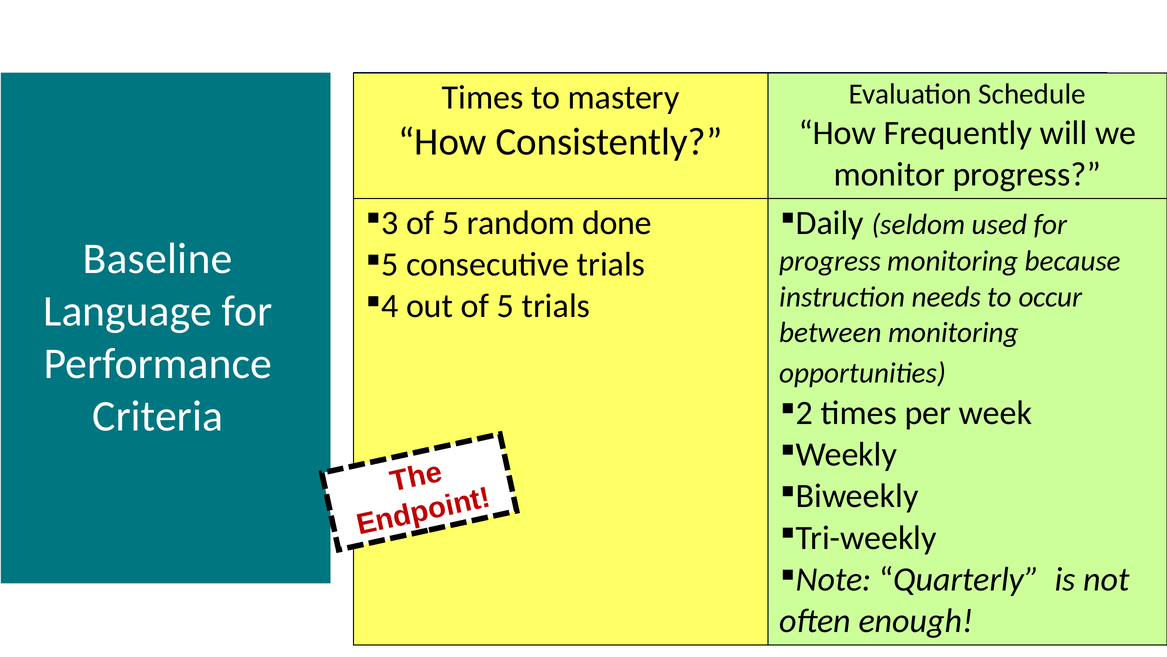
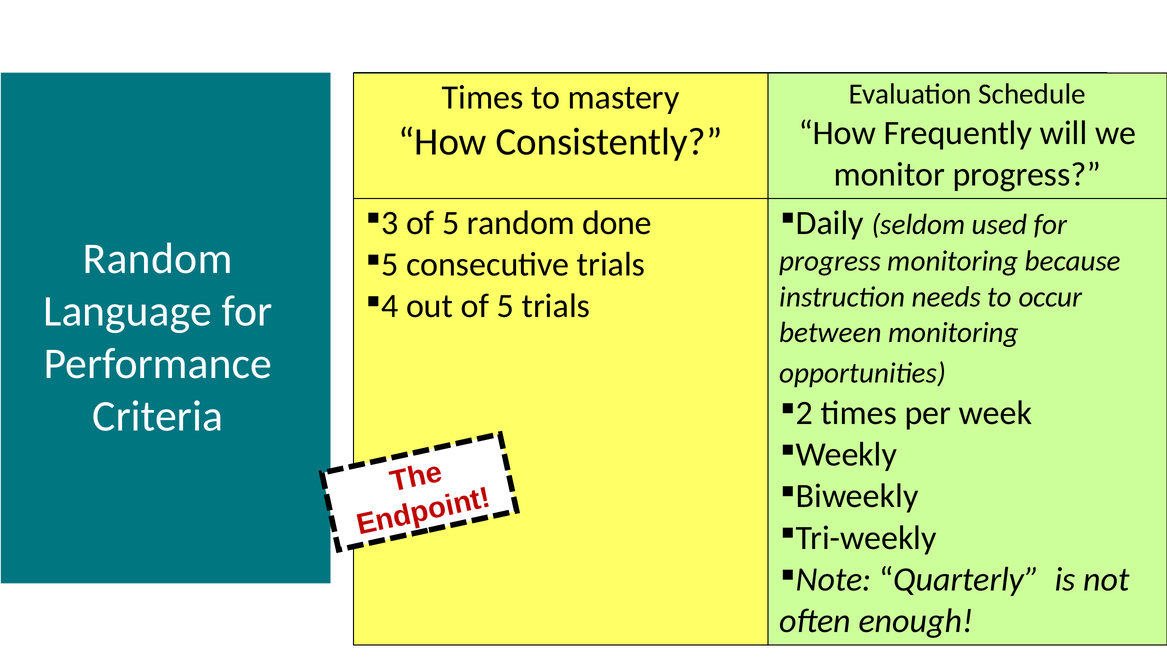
Baseline at (158, 258): Baseline -> Random
